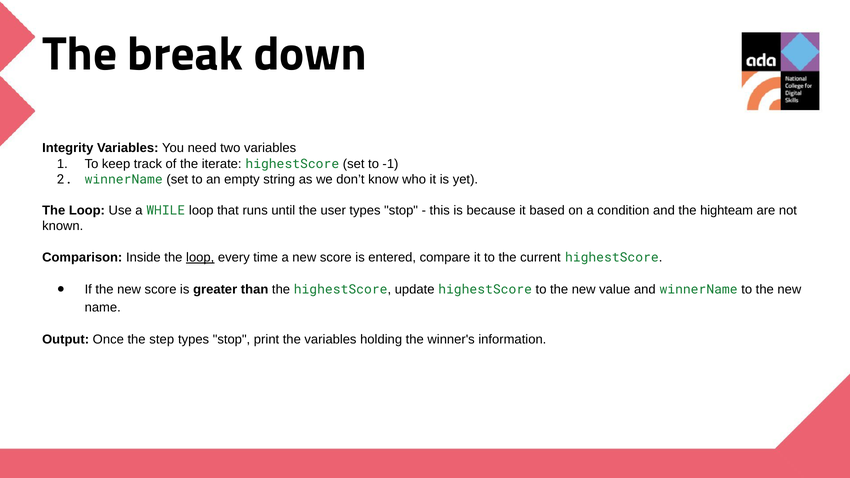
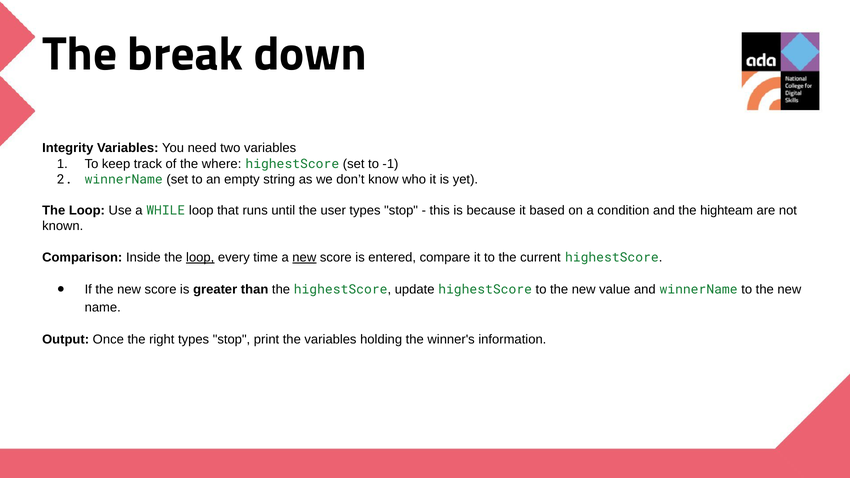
iterate: iterate -> where
new at (304, 257) underline: none -> present
step: step -> right
